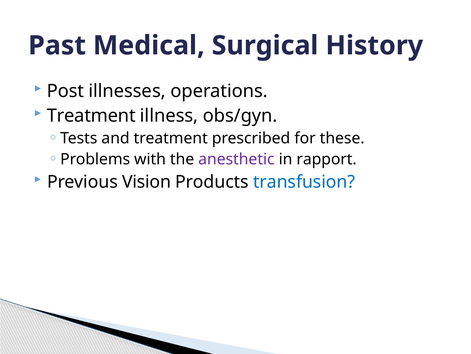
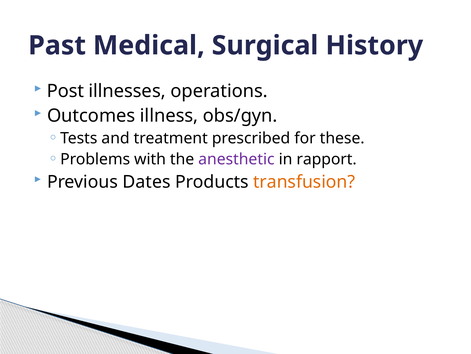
Treatment at (91, 116): Treatment -> Outcomes
Vision: Vision -> Dates
transfusion colour: blue -> orange
